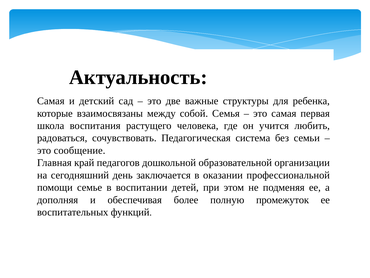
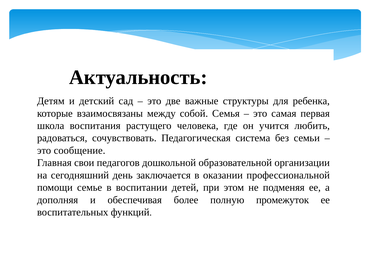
Самая at (51, 101): Самая -> Детям
край: край -> свои
